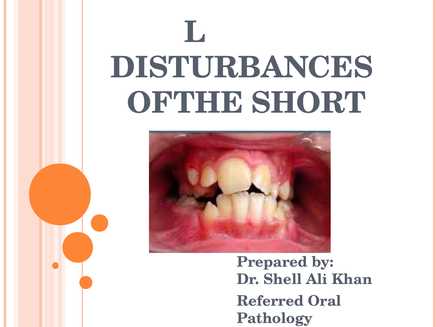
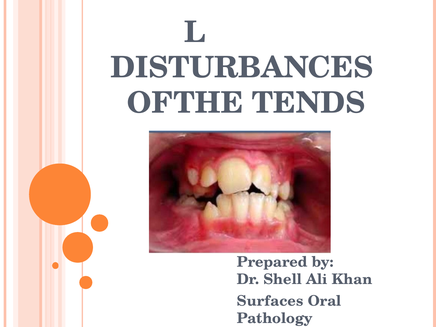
SHORT: SHORT -> TENDS
Referred: Referred -> Surfaces
